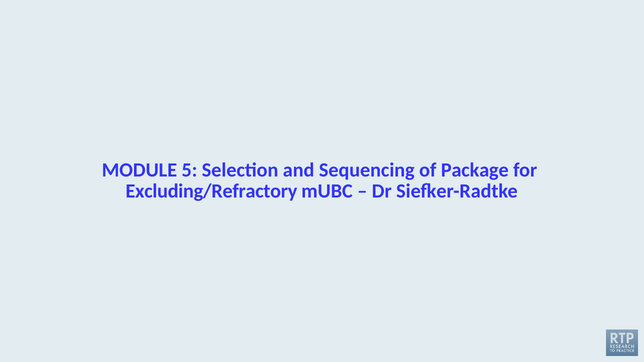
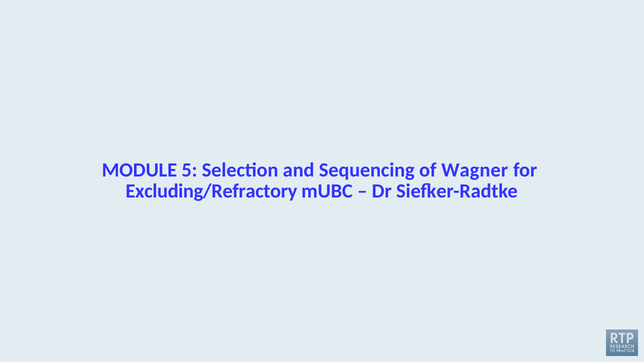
Package: Package -> Wagner
